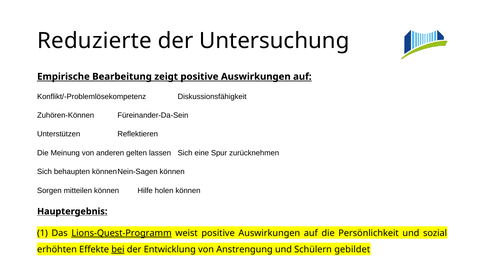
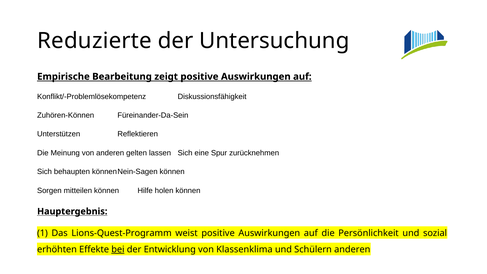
Lions-Quest-Programm underline: present -> none
Anstrengung: Anstrengung -> Klassenklima
Schülern gebildet: gebildet -> anderen
